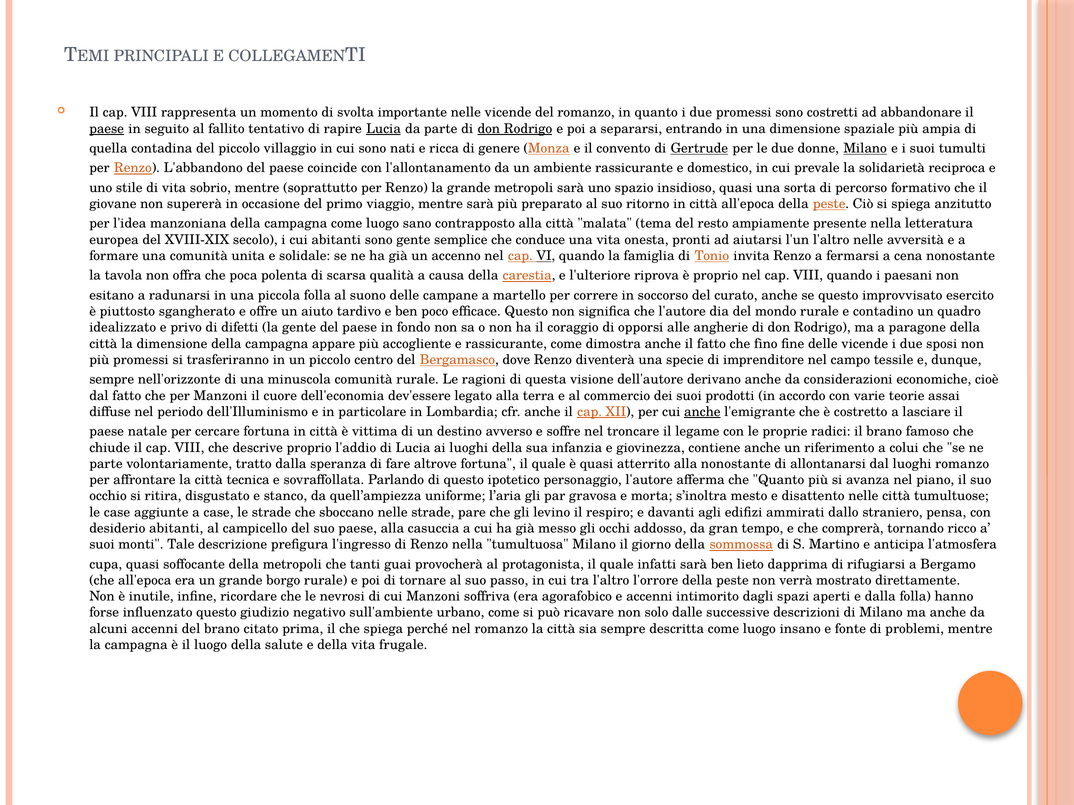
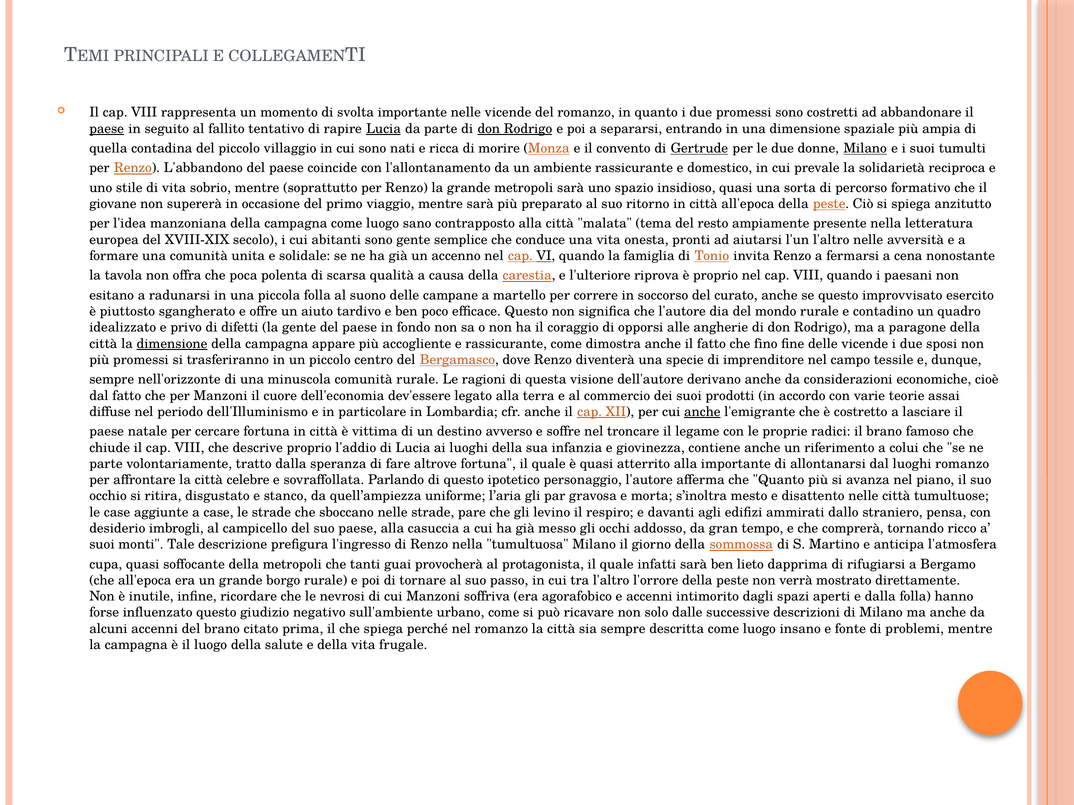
genere: genere -> morire
dimensione at (172, 344) underline: none -> present
alla nonostante: nonostante -> importante
tecnica: tecnica -> celebre
desiderio abitanti: abitanti -> imbrogli
